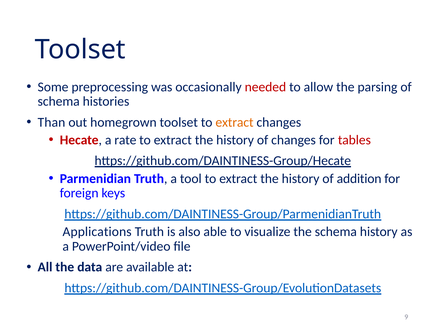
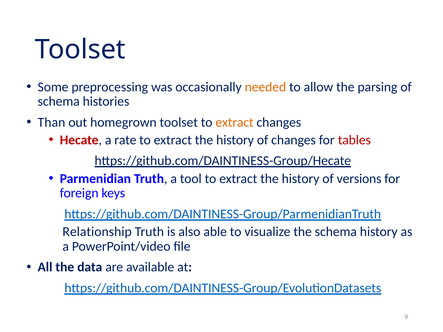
needed colour: red -> orange
addition: addition -> versions
Applications: Applications -> Relationship
